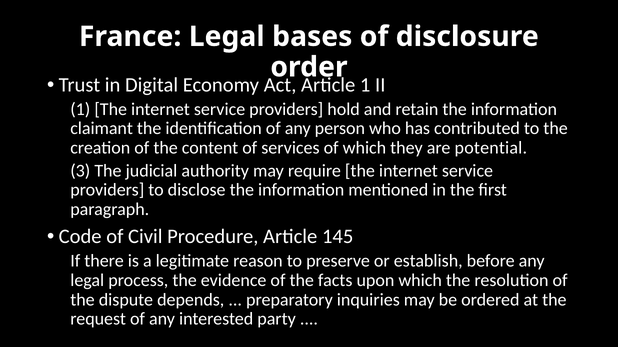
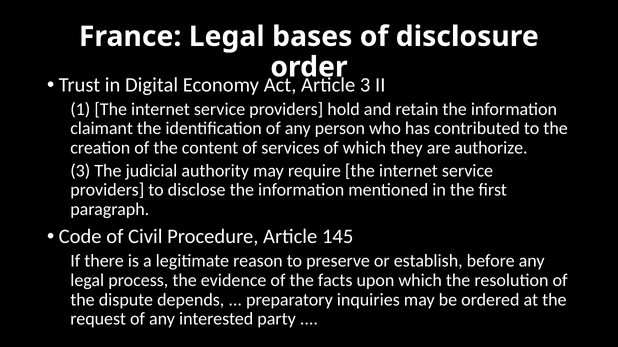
1 at (365, 85): 1 -> 3
potential: potential -> authorize
